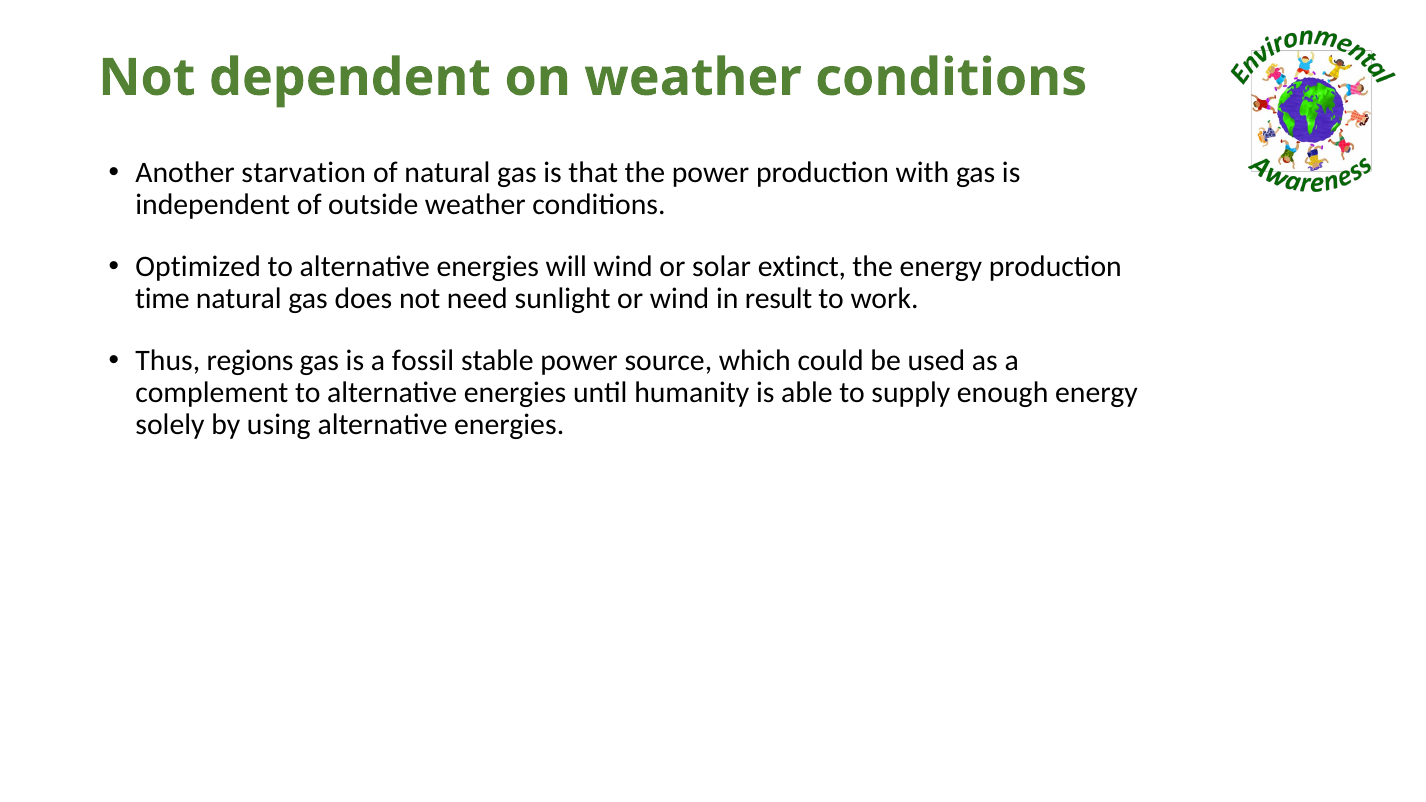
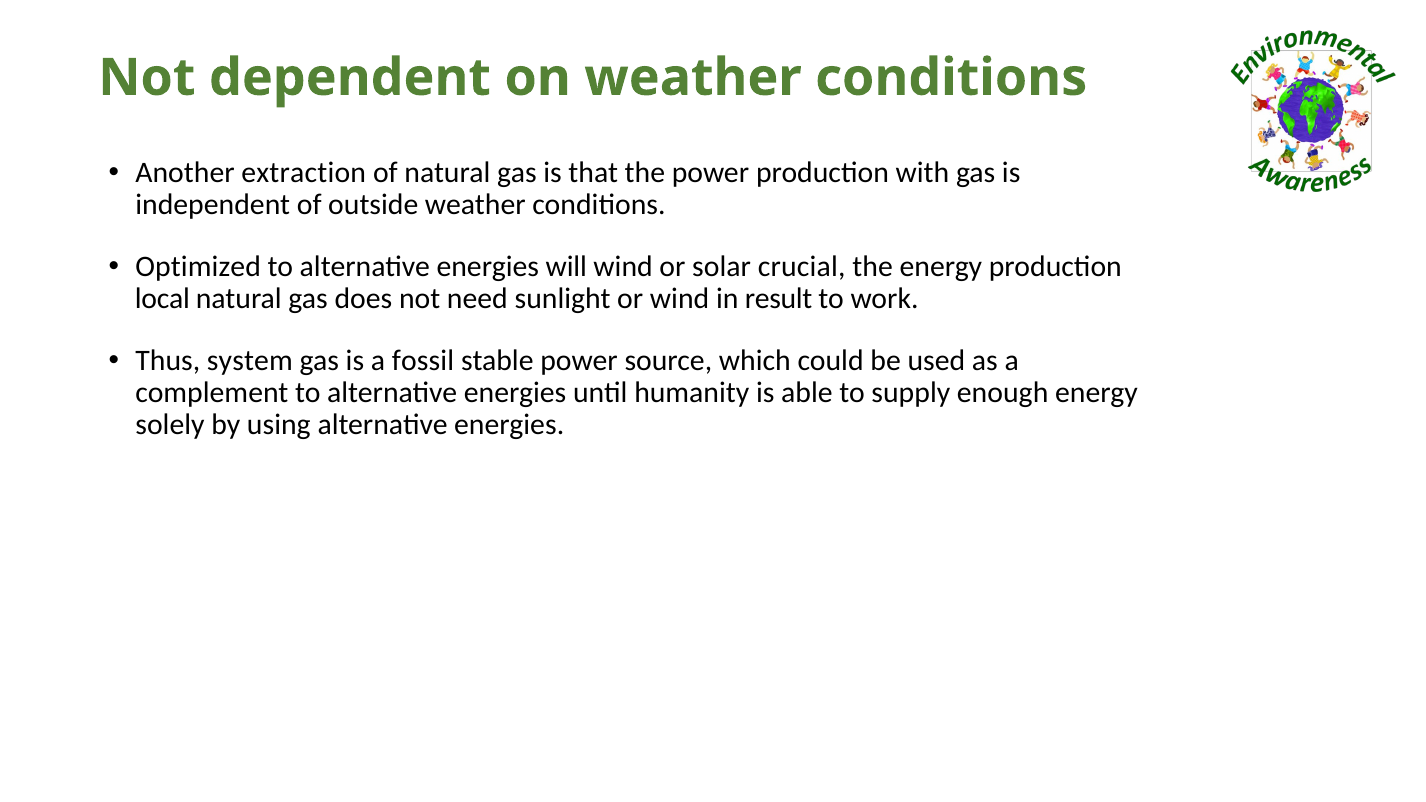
starvation: starvation -> extraction
extinct: extinct -> crucial
time: time -> local
regions: regions -> system
